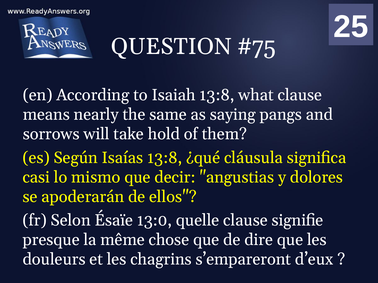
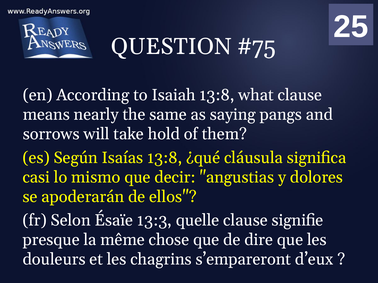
13:0: 13:0 -> 13:3
